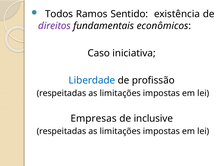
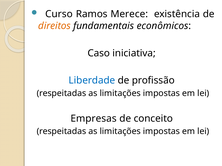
Todos: Todos -> Curso
Sentido: Sentido -> Merece
direitos colour: purple -> orange
inclusive: inclusive -> conceito
